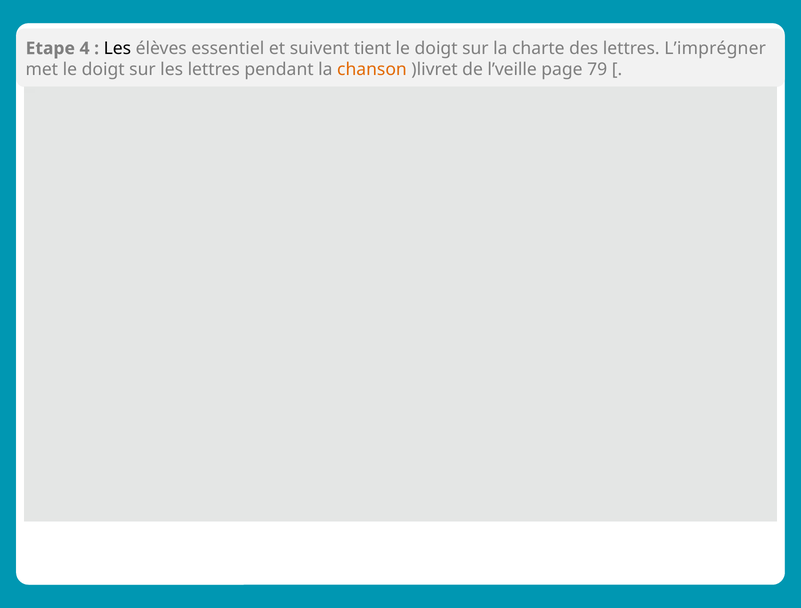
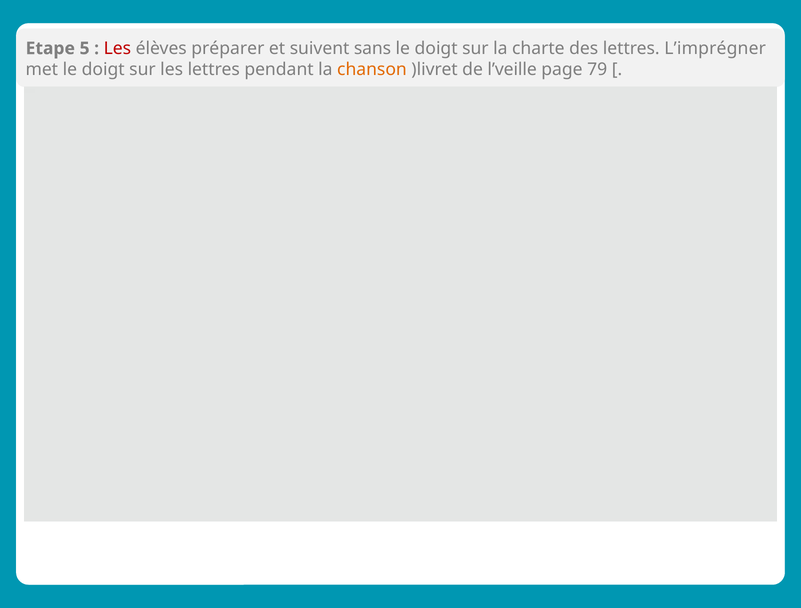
4: 4 -> 5
Les at (117, 48) colour: black -> red
essentiel: essentiel -> préparer
tient: tient -> sans
